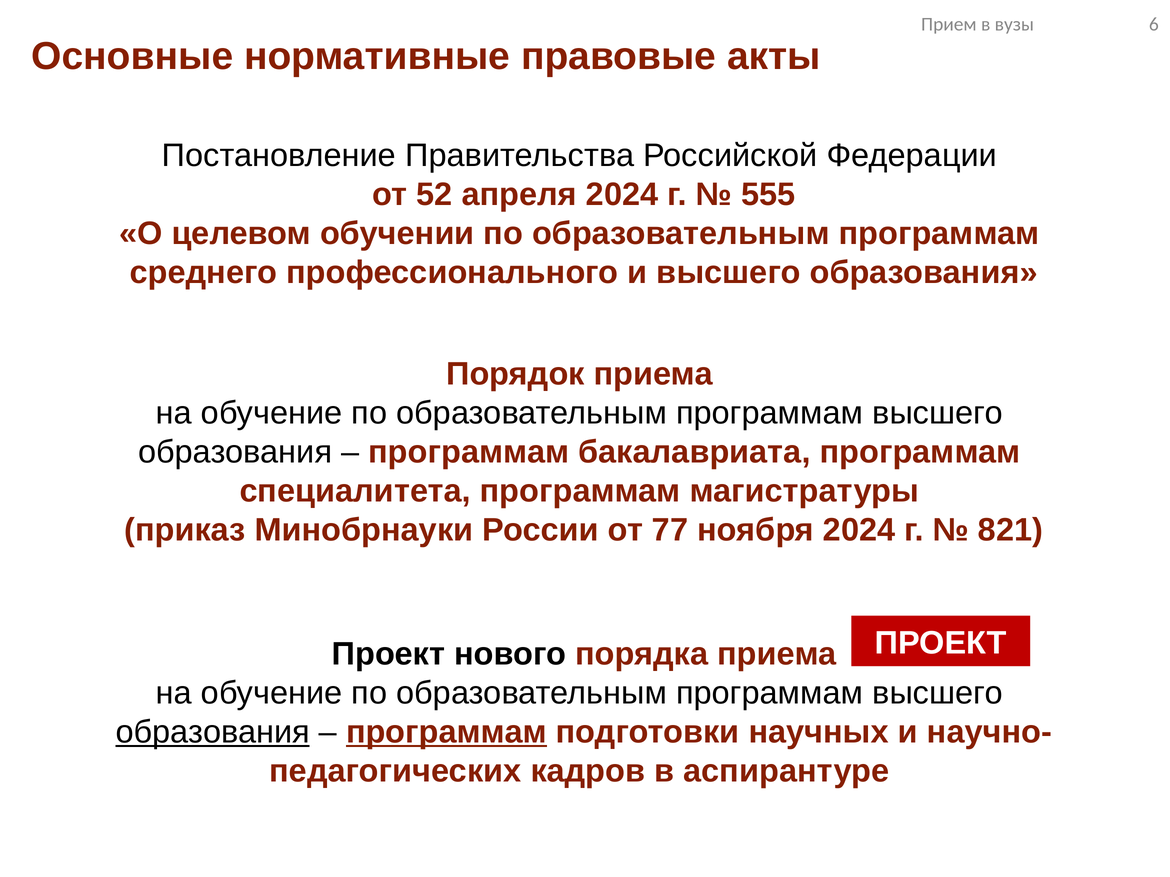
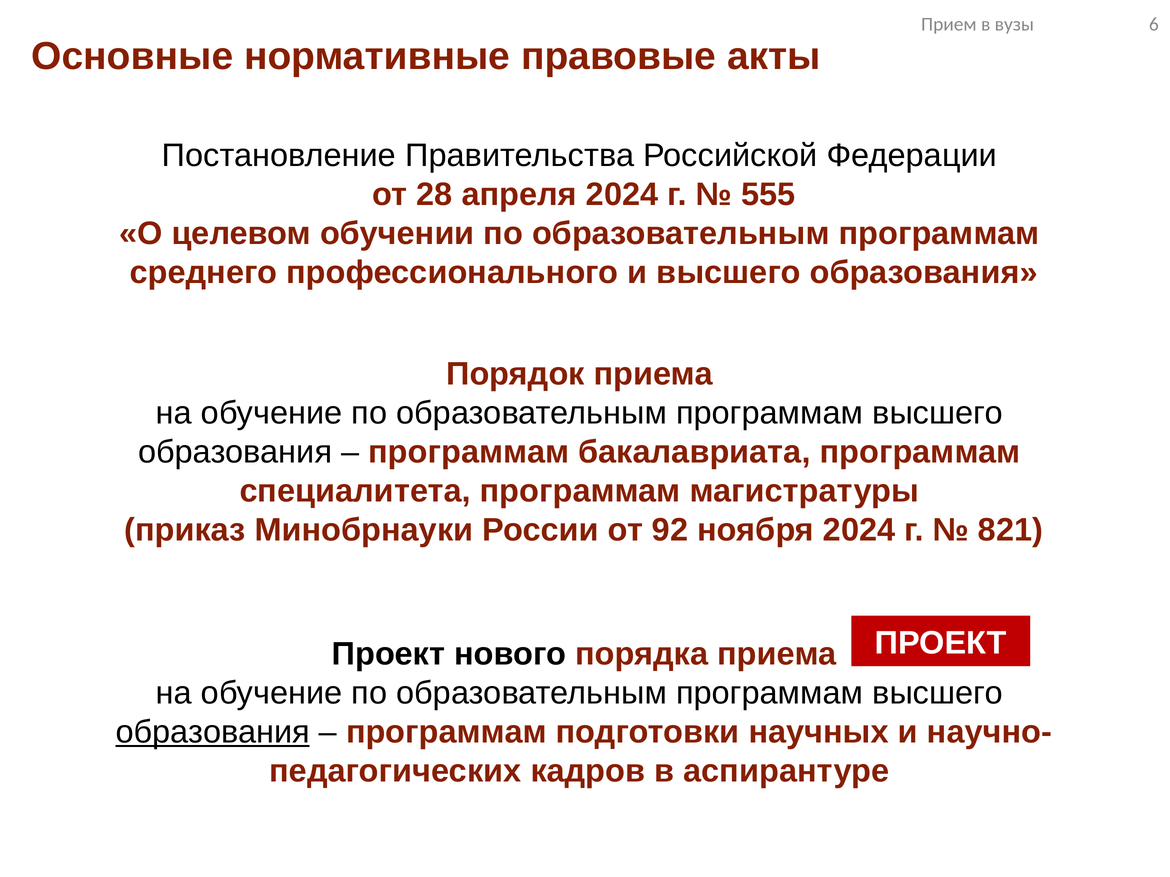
52: 52 -> 28
77: 77 -> 92
программам at (446, 732) underline: present -> none
